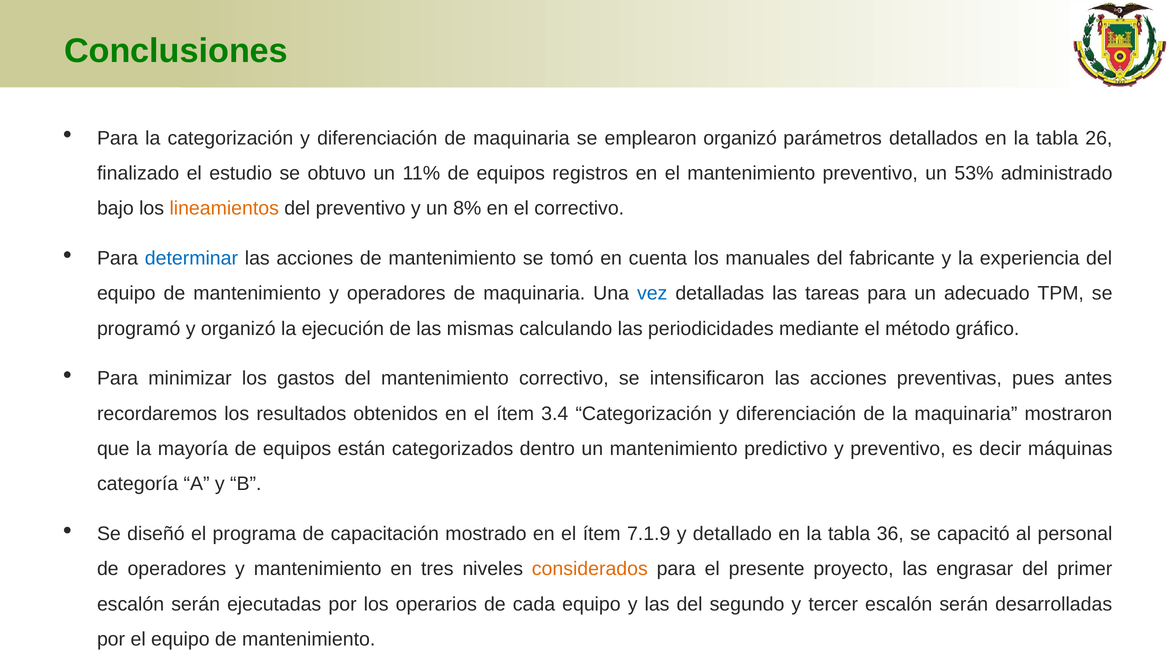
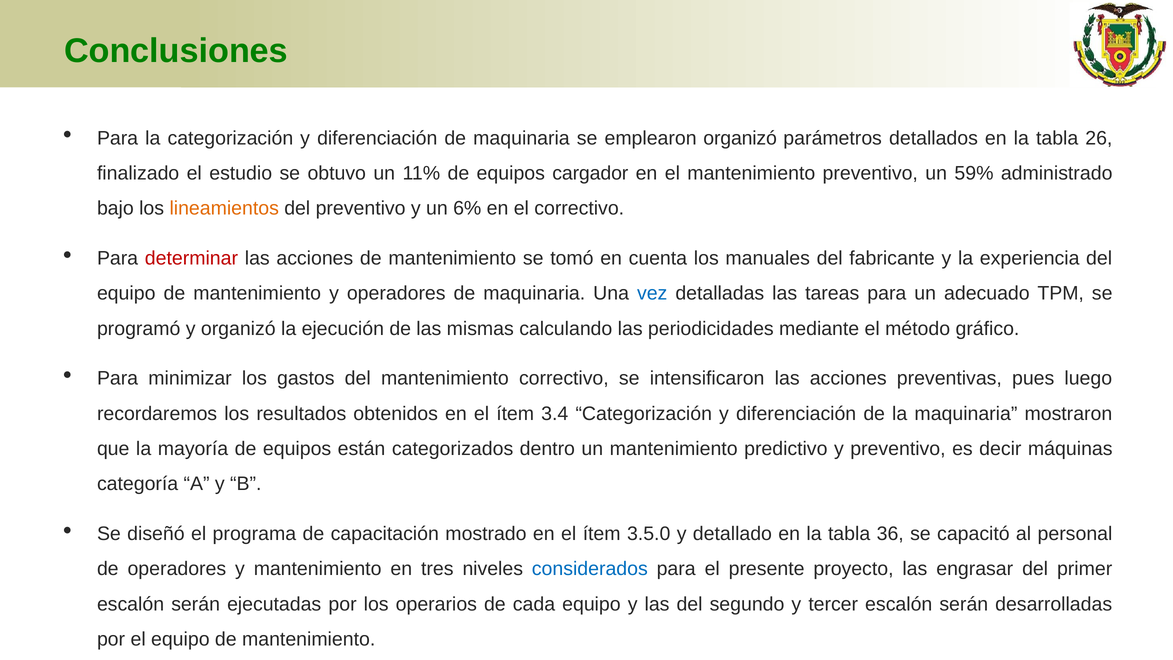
registros: registros -> cargador
53%: 53% -> 59%
8%: 8% -> 6%
determinar colour: blue -> red
antes: antes -> luego
7.1.9: 7.1.9 -> 3.5.0
considerados colour: orange -> blue
